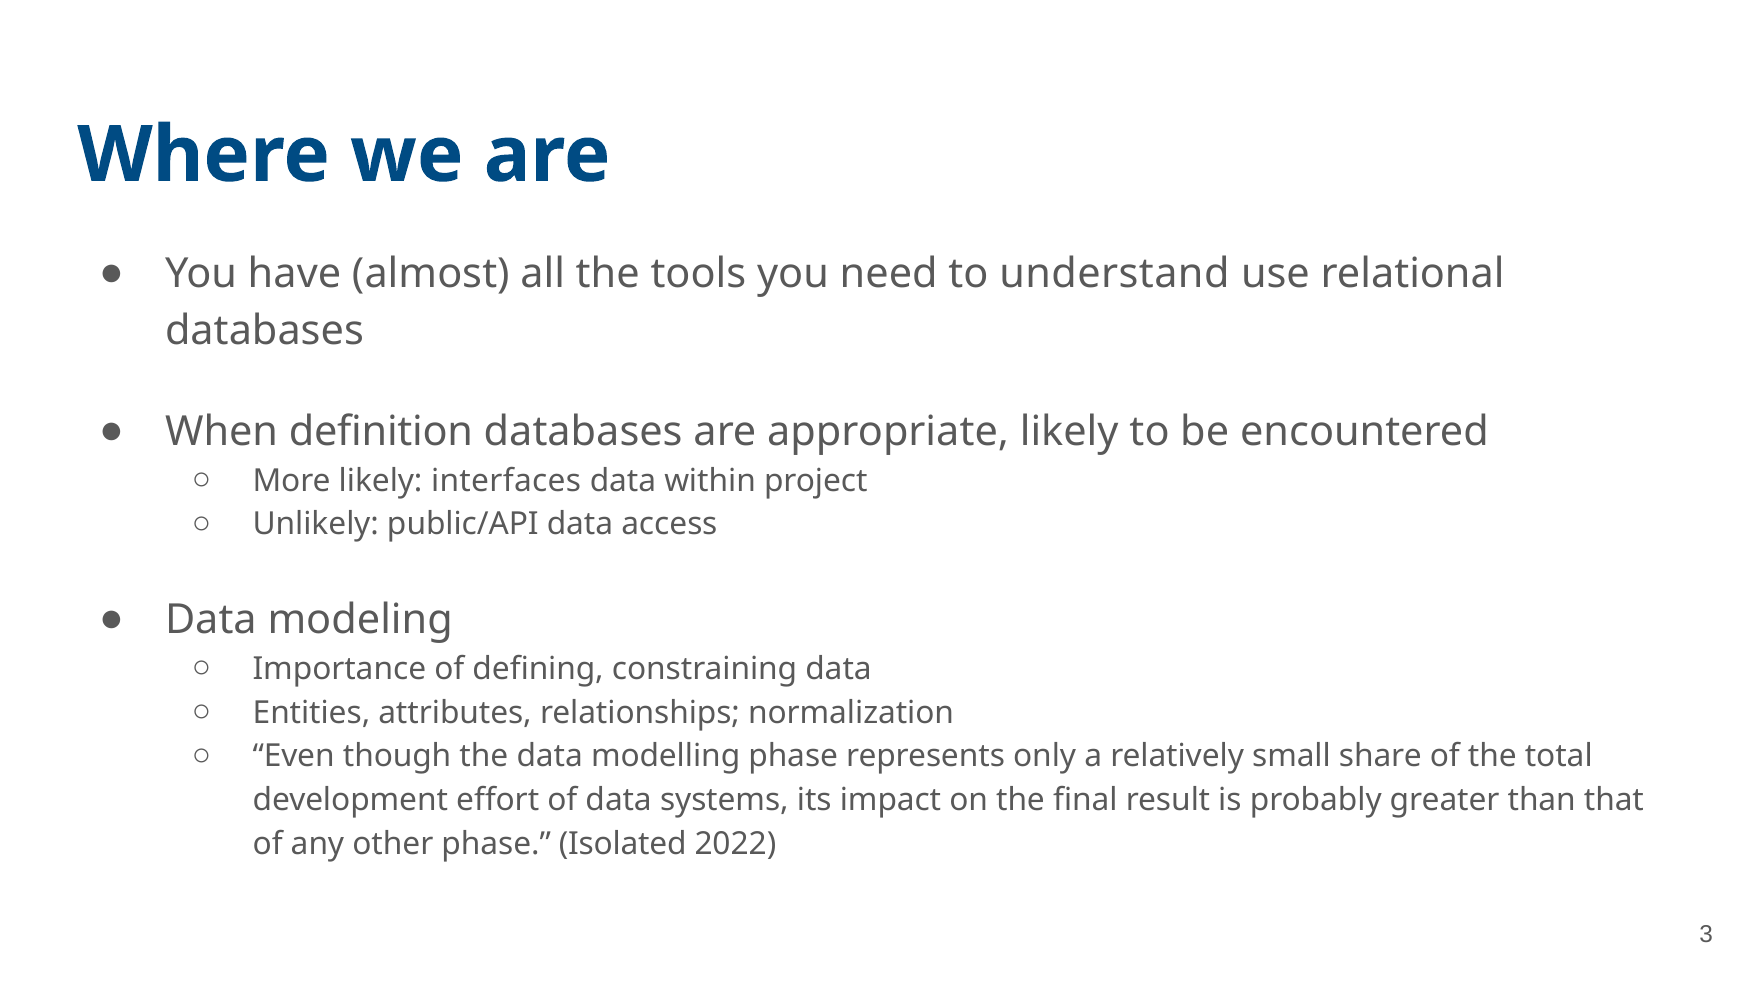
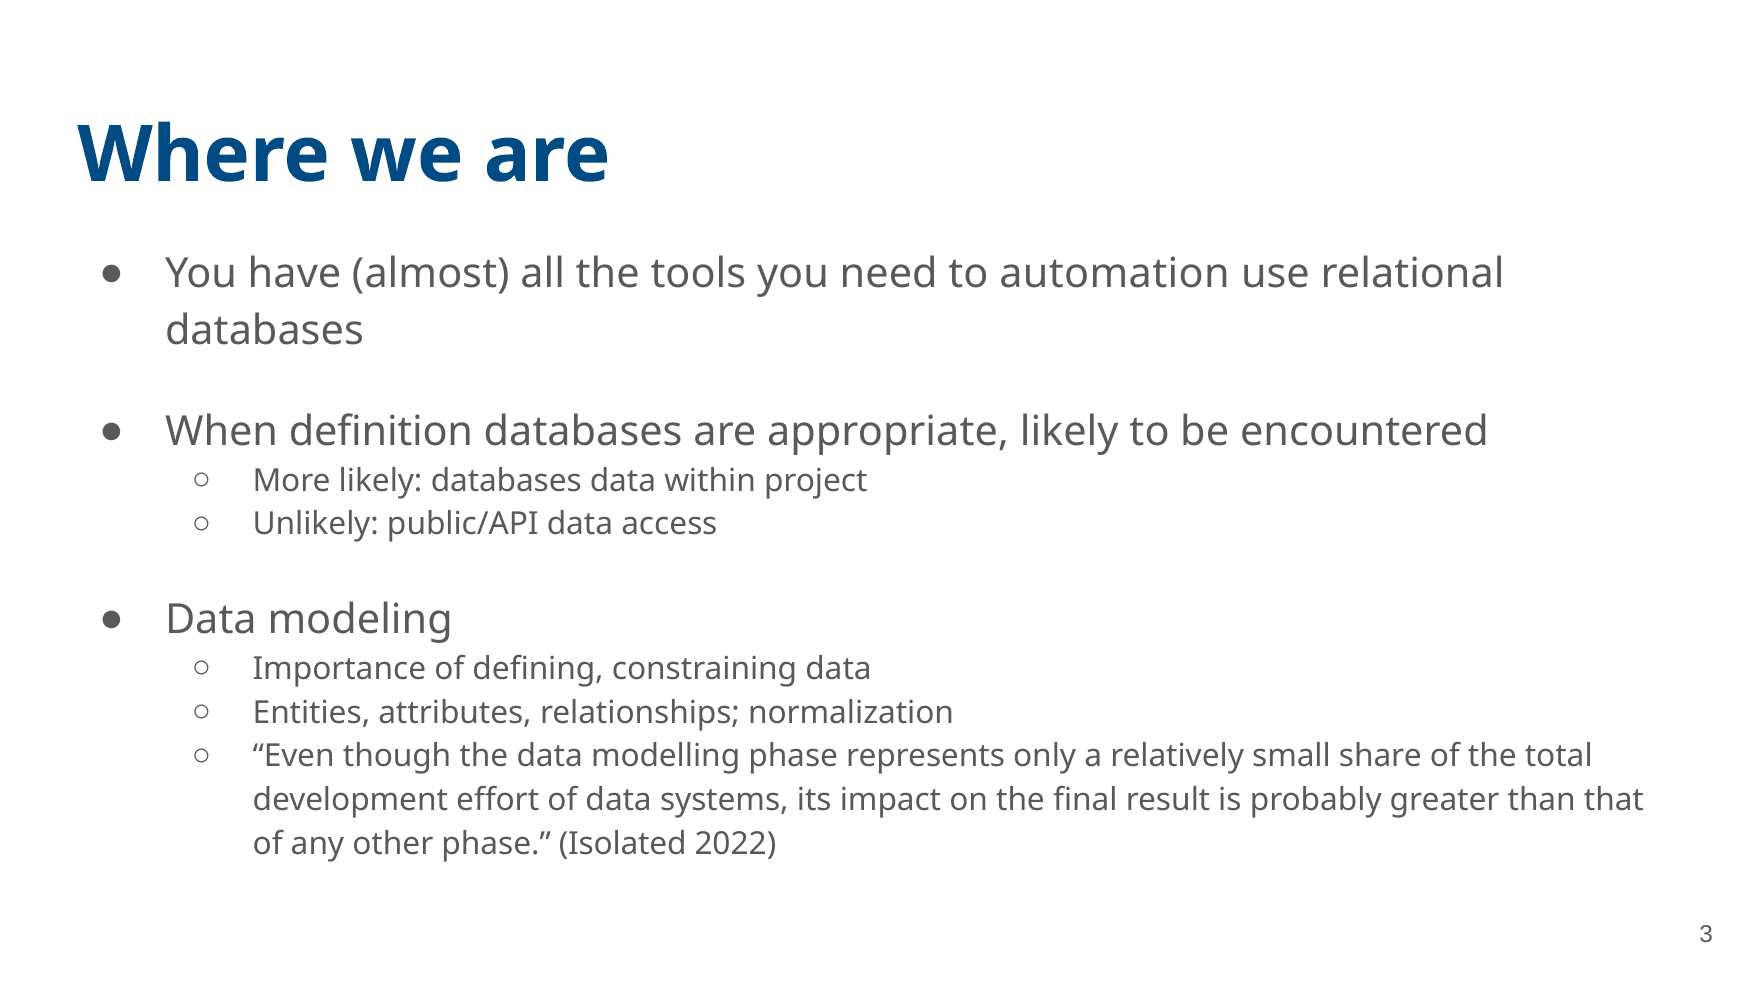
understand: understand -> automation
likely interfaces: interfaces -> databases
